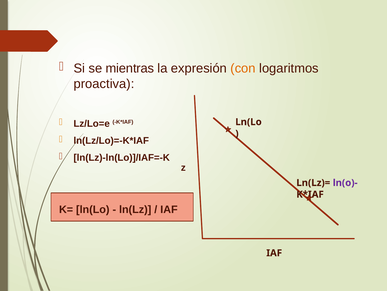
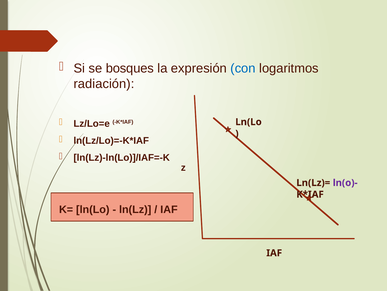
mientras: mientras -> bosques
con colour: orange -> blue
proactiva: proactiva -> radiación
